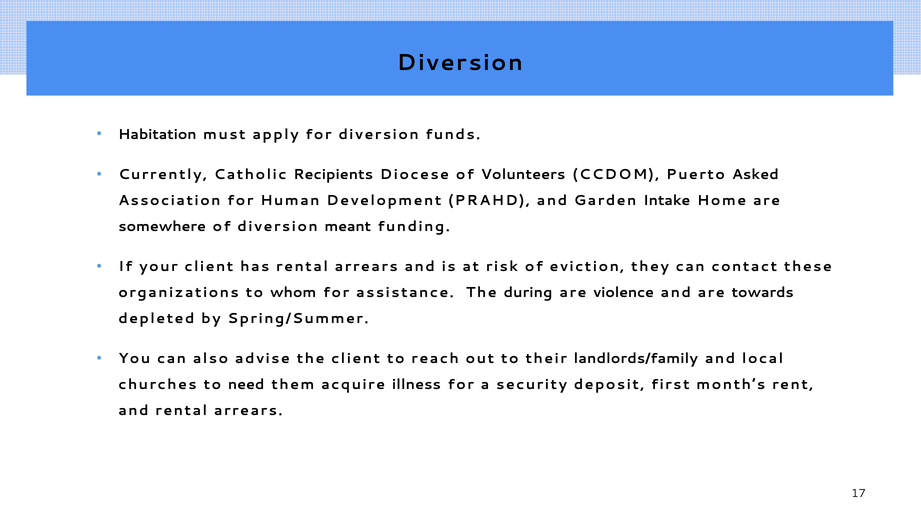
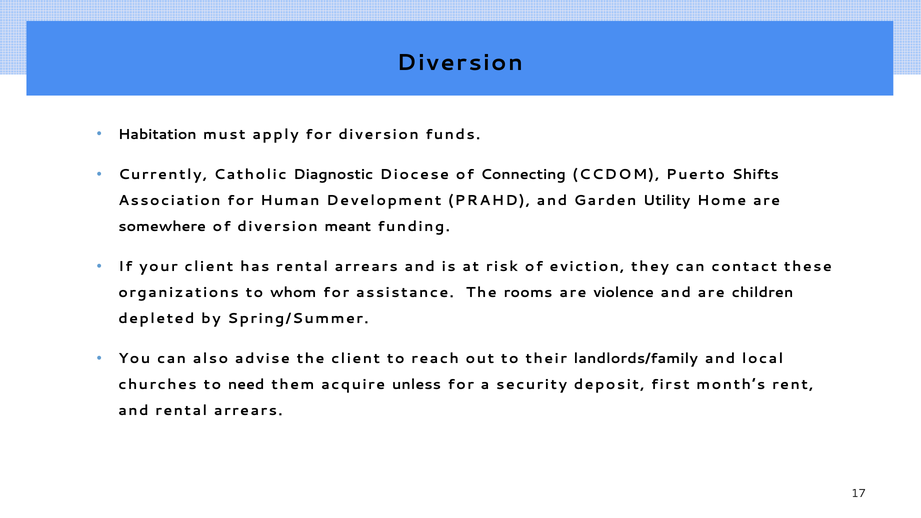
Recipients: Recipients -> Diagnostic
Volunteers: Volunteers -> Connecting
Asked: Asked -> Shifts
Intake: Intake -> Utility
during: during -> rooms
towards: towards -> children
illness: illness -> unless
